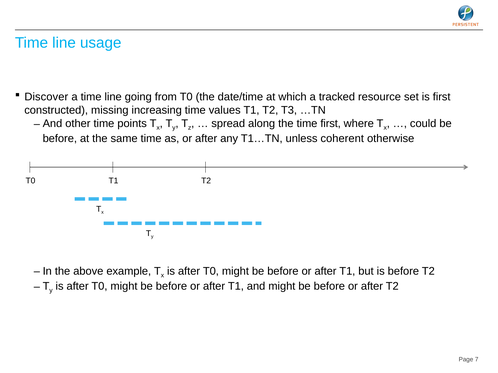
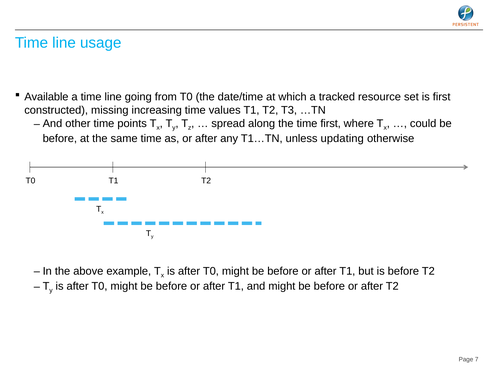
Discover: Discover -> Available
coherent: coherent -> updating
